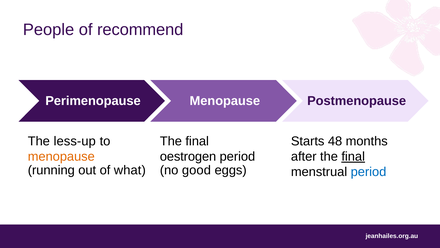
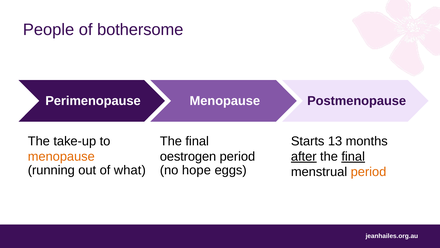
recommend: recommend -> bothersome
less-up: less-up -> take-up
48: 48 -> 13
after underline: none -> present
good: good -> hope
period at (369, 172) colour: blue -> orange
